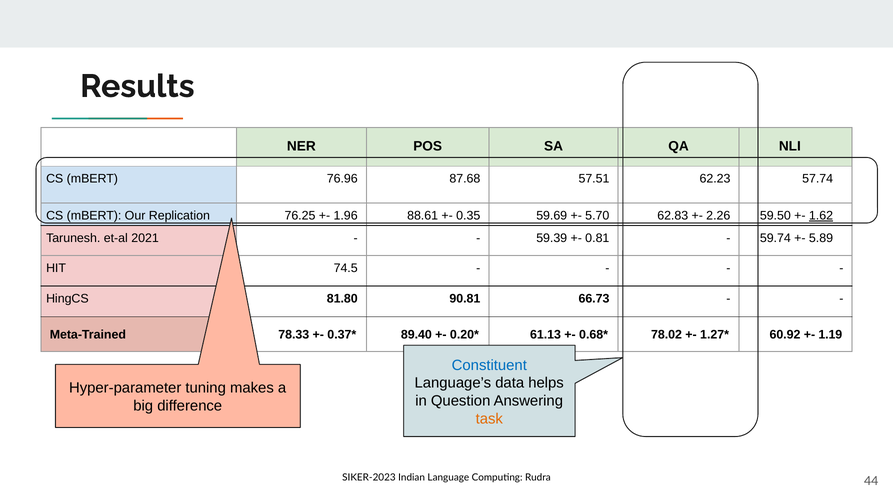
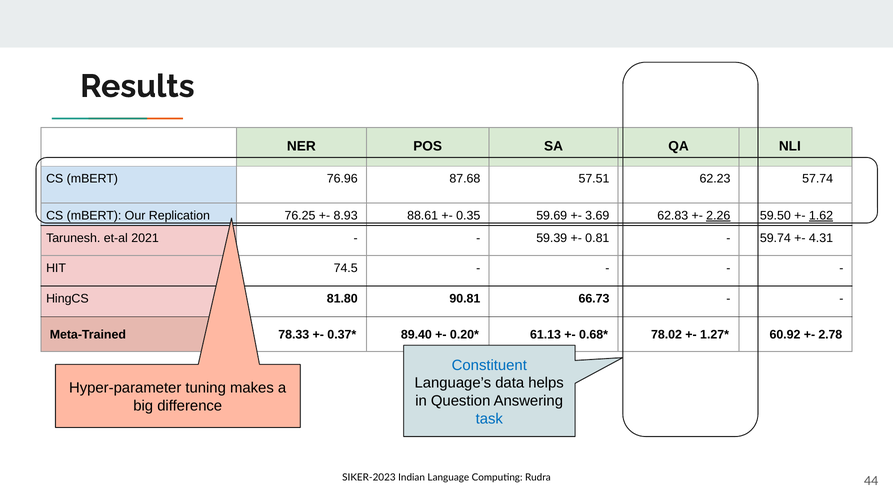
1.96: 1.96 -> 8.93
5.70: 5.70 -> 3.69
2.26 underline: none -> present
5.89: 5.89 -> 4.31
1.19: 1.19 -> 2.78
task colour: orange -> blue
